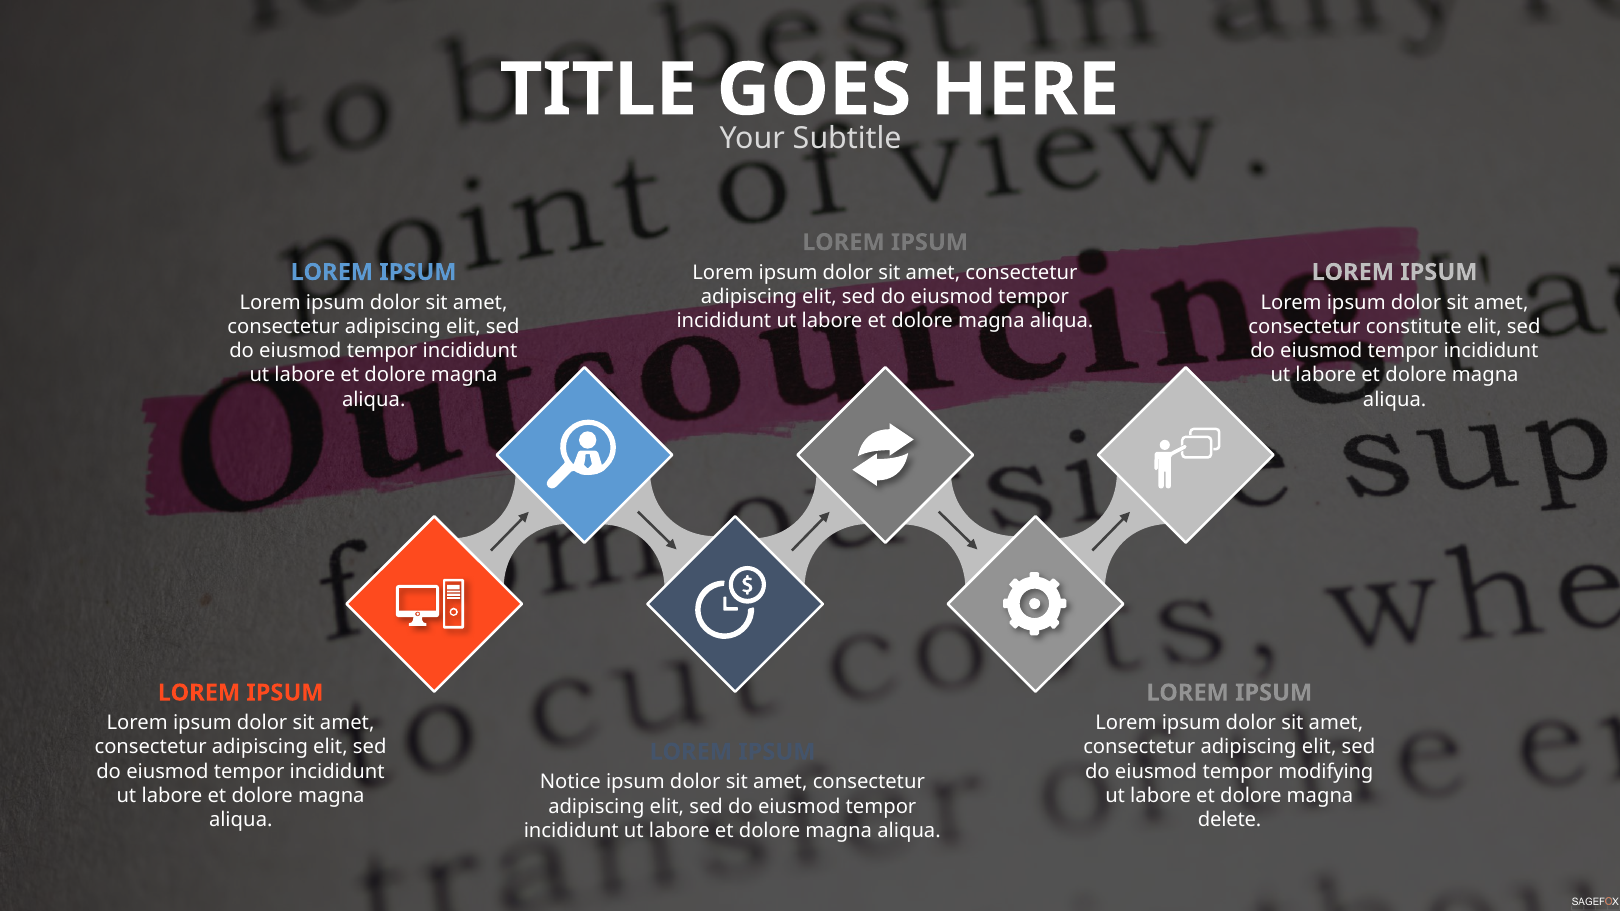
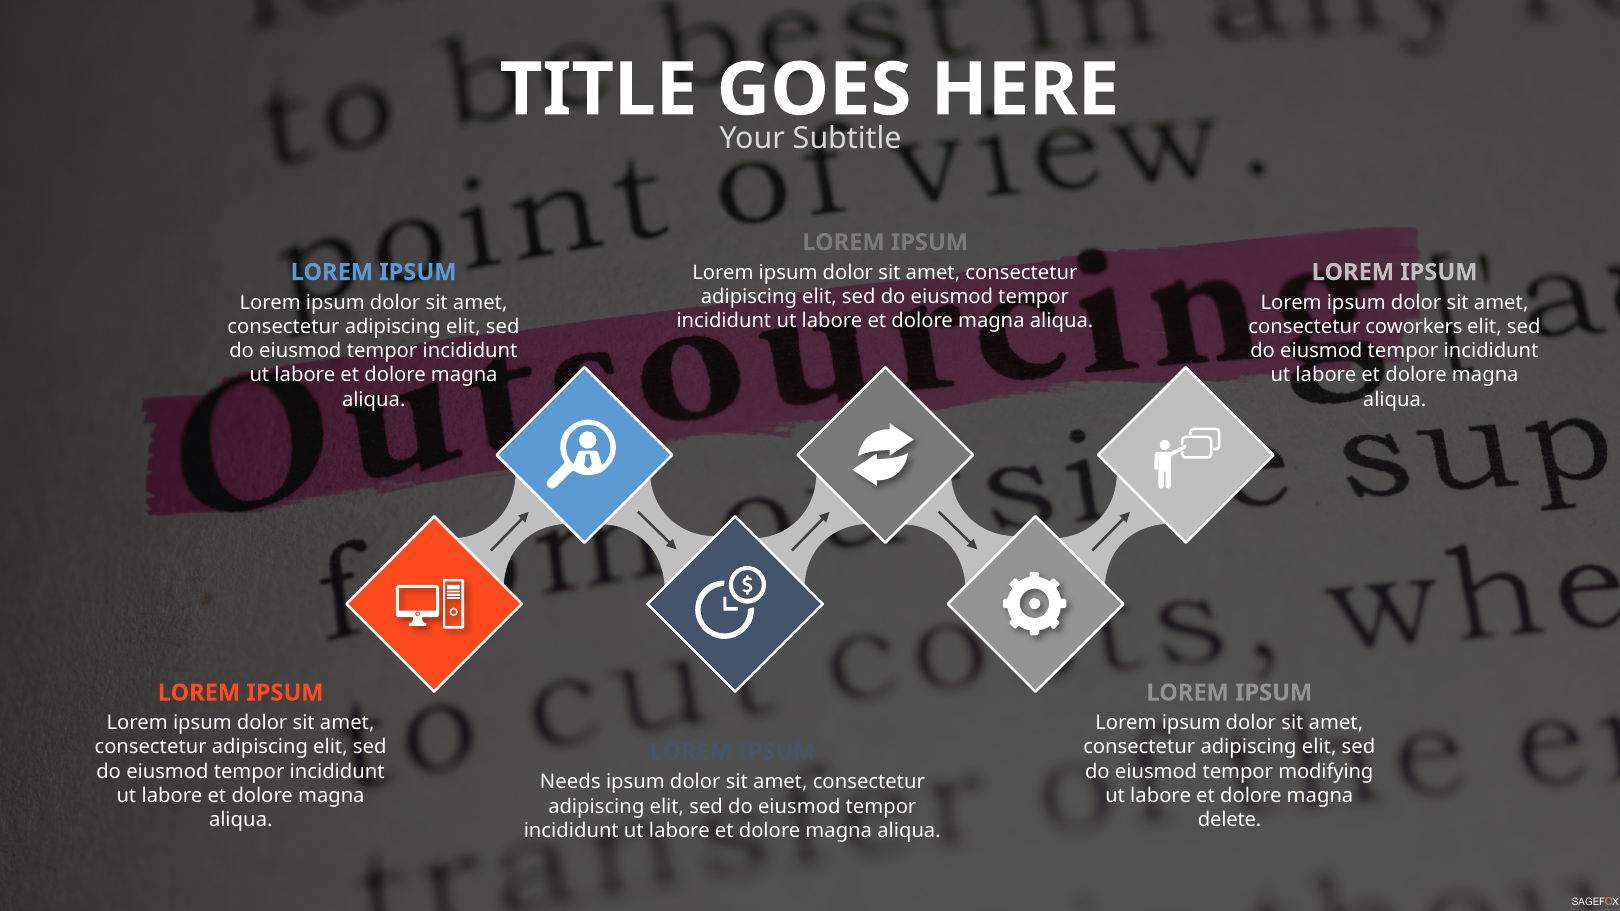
constitute: constitute -> coworkers
Notice: Notice -> Needs
